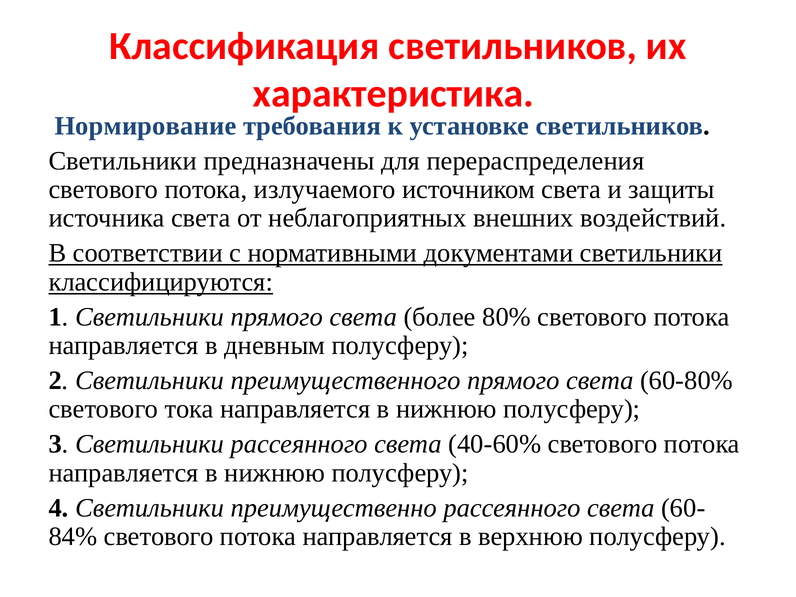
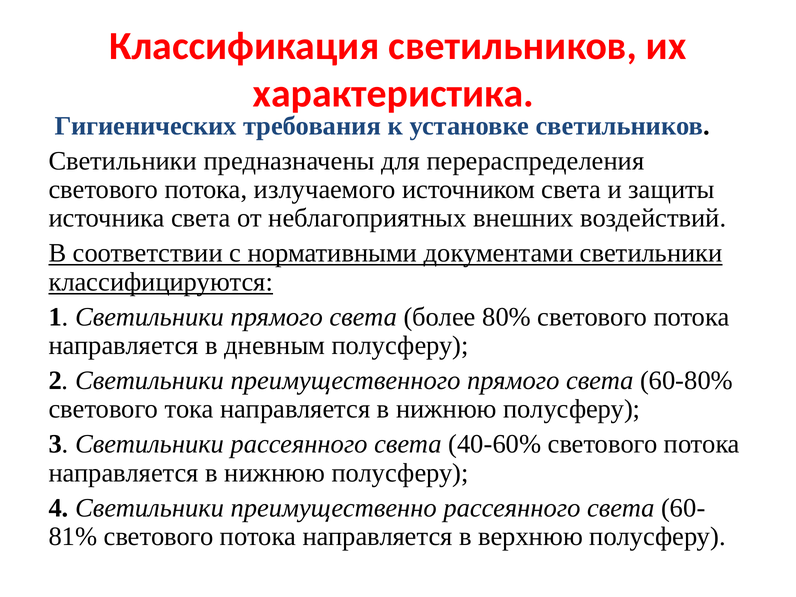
Нормирование: Нормирование -> Гигиенических
84%: 84% -> 81%
